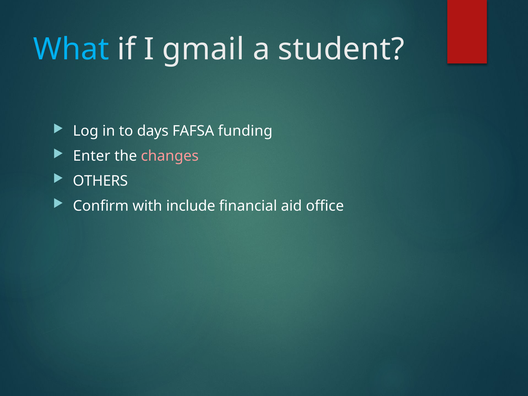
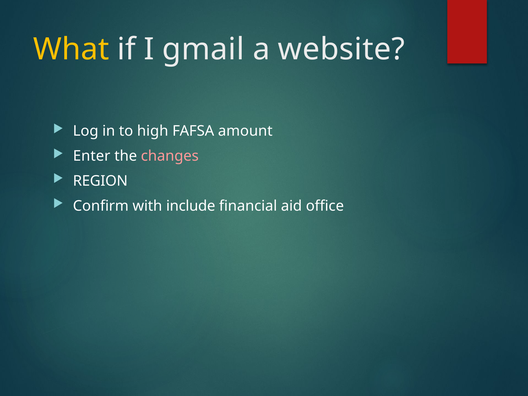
What colour: light blue -> yellow
student: student -> website
days: days -> high
funding: funding -> amount
OTHERS: OTHERS -> REGION
